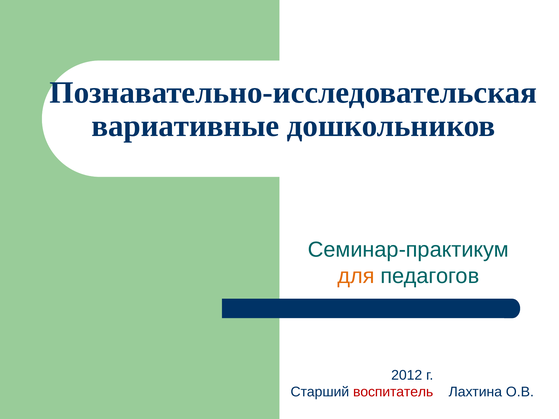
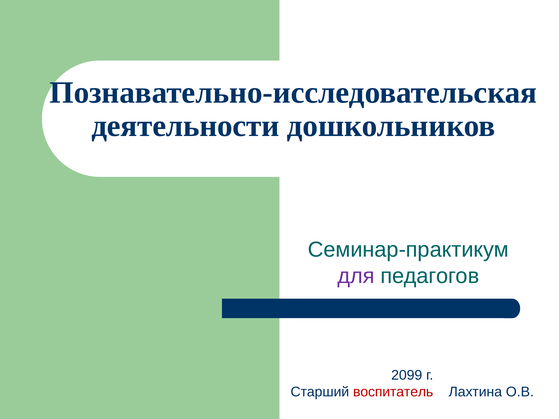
вариативные: вариативные -> деятельности
для colour: orange -> purple
2012: 2012 -> 2099
